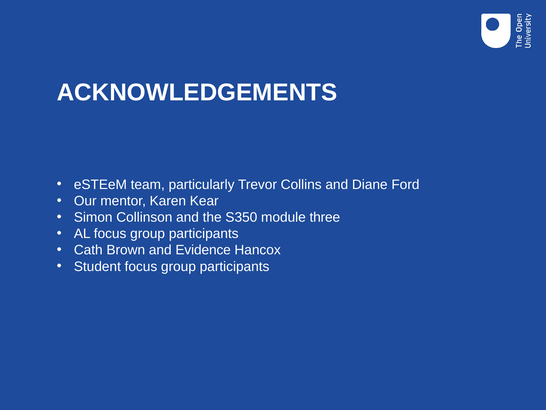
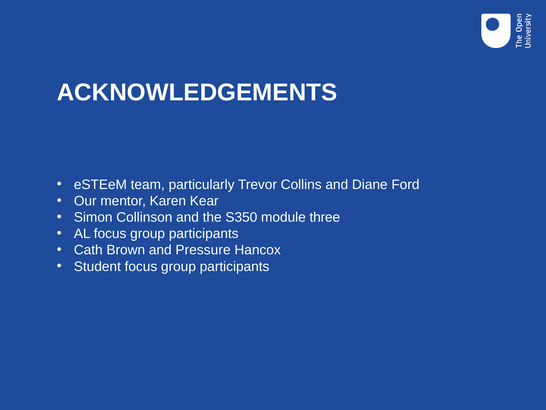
Evidence: Evidence -> Pressure
